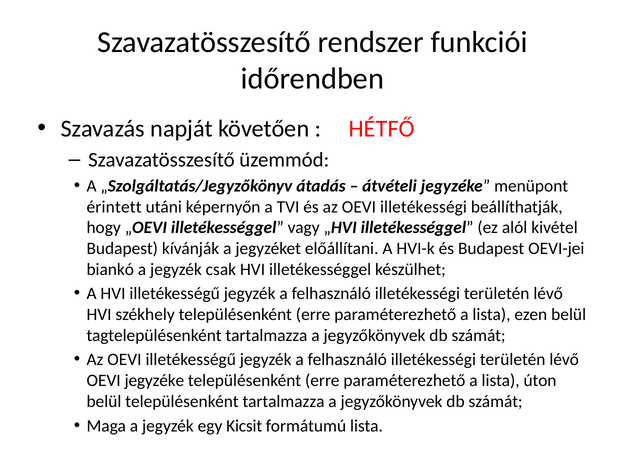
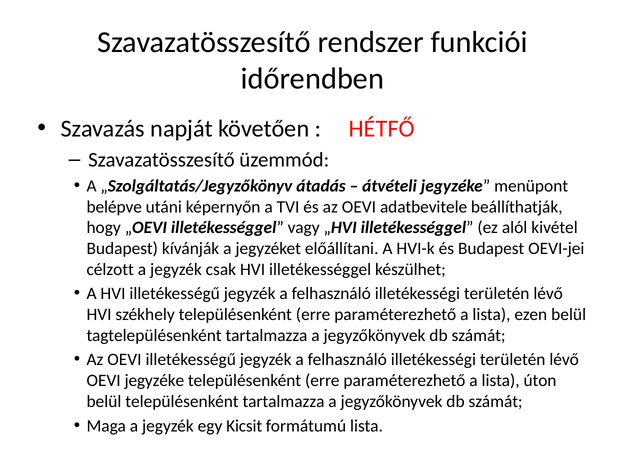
érintett: érintett -> belépve
OEVI illetékességi: illetékességi -> adatbevitele
biankó: biankó -> célzott
